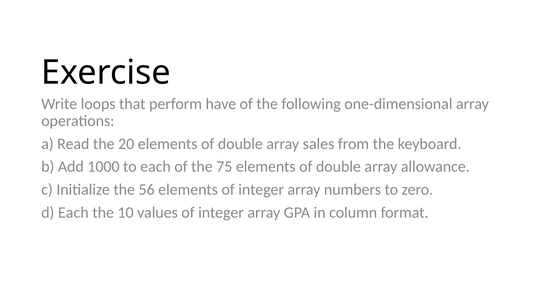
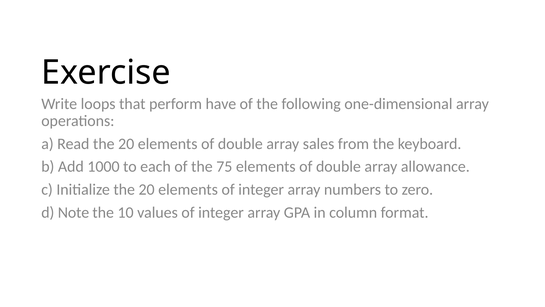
Initialize the 56: 56 -> 20
d Each: Each -> Note
